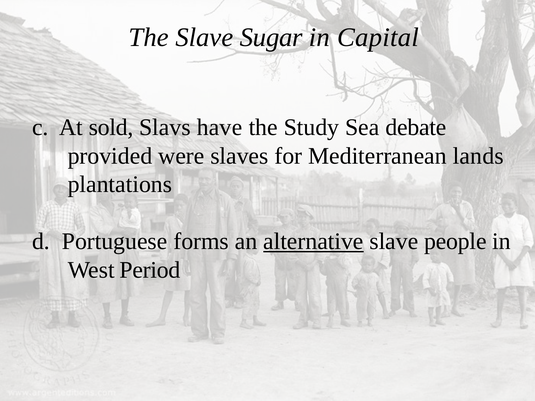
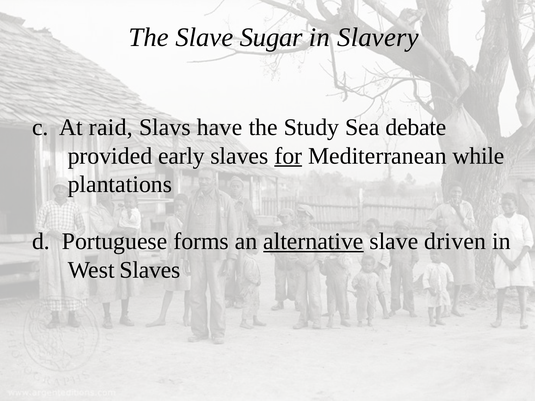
Capital: Capital -> Slavery
sold: sold -> raid
were: were -> early
for underline: none -> present
lands: lands -> while
people: people -> driven
West Period: Period -> Slaves
